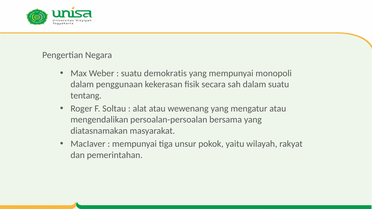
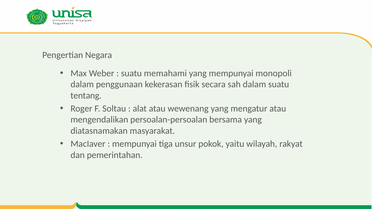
demokratis: demokratis -> memahami
